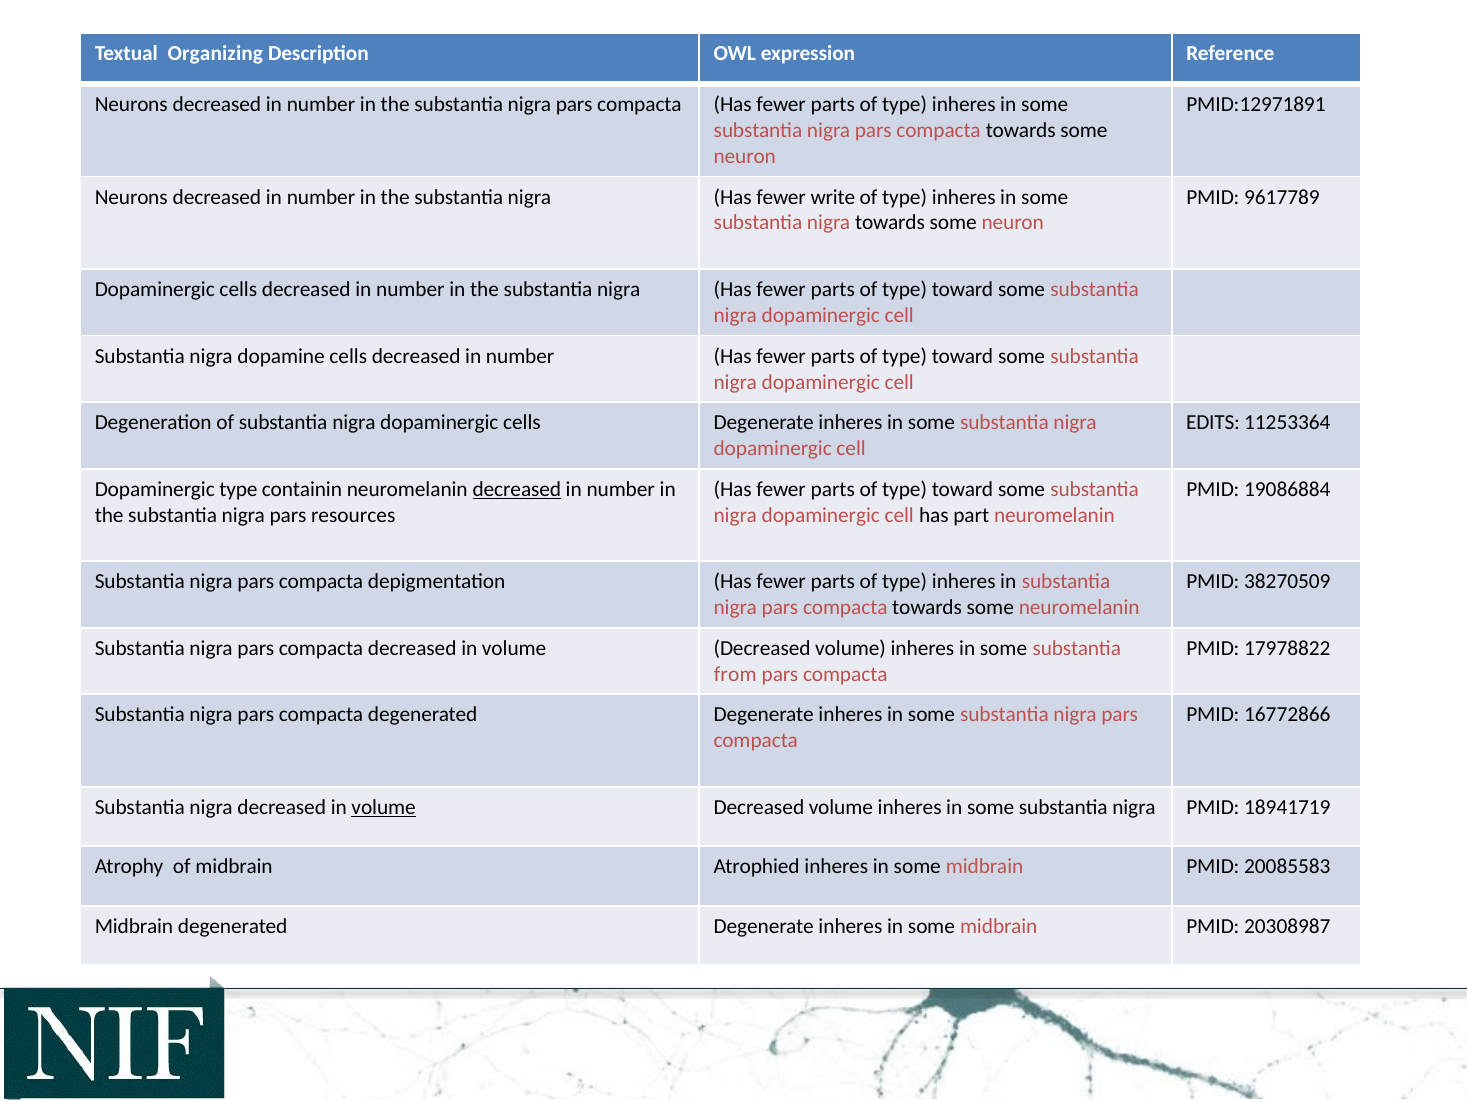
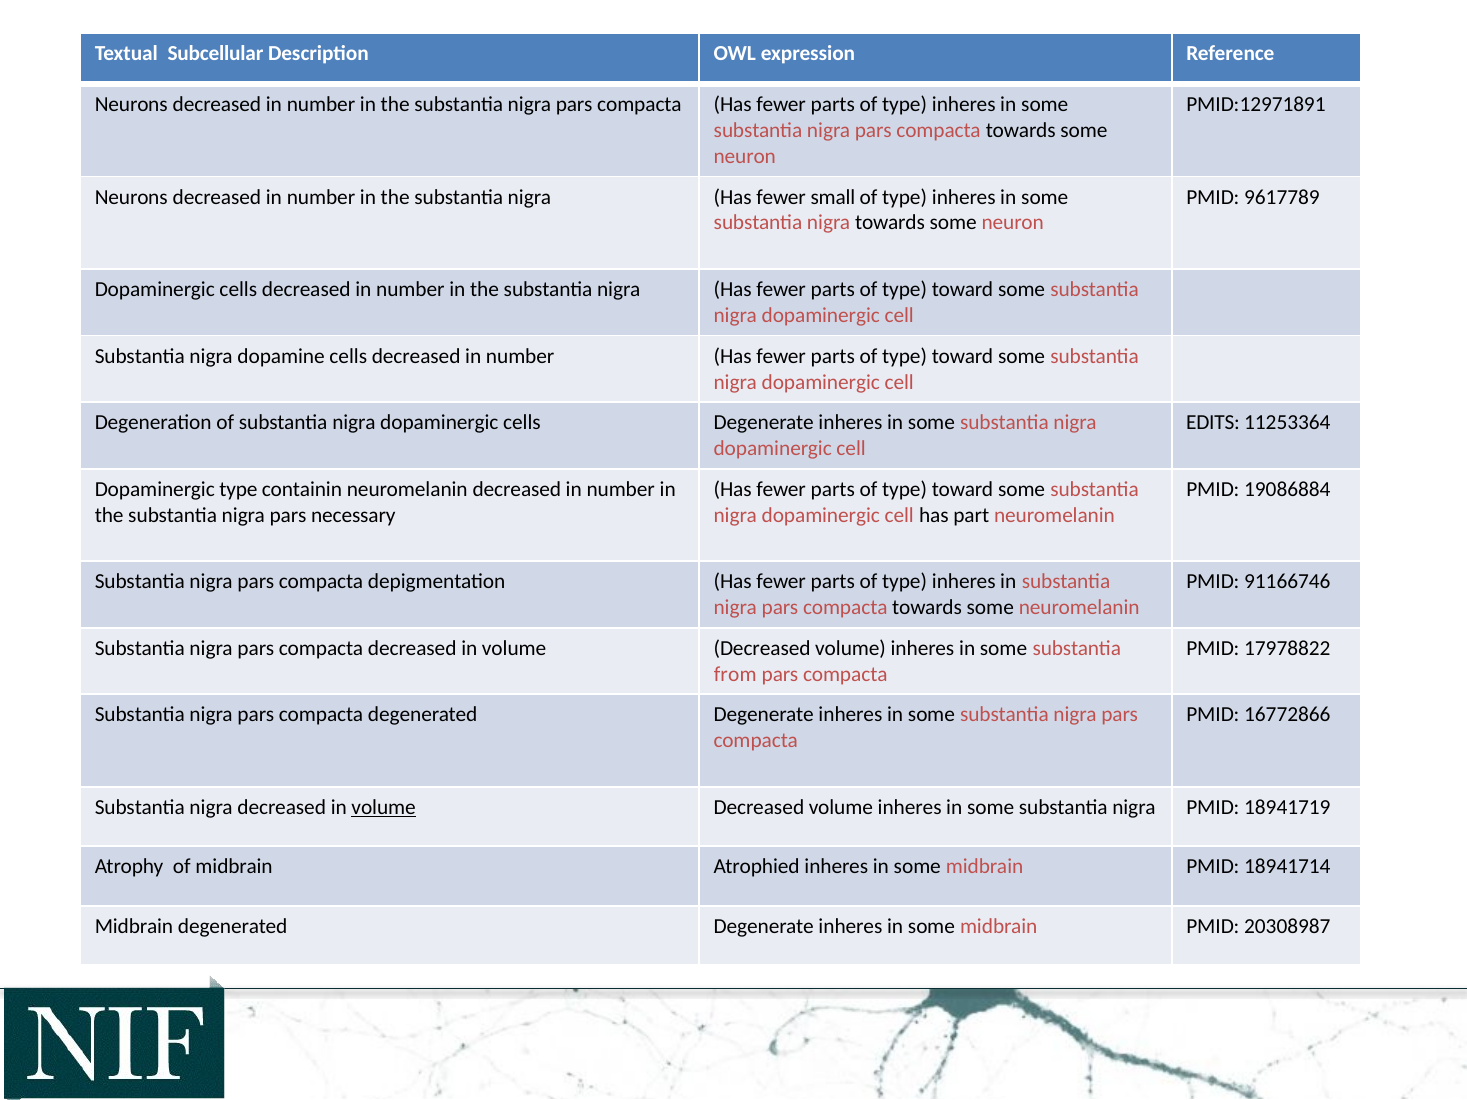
Organizing: Organizing -> Subcellular
write: write -> small
decreased at (517, 489) underline: present -> none
resources: resources -> necessary
38270509: 38270509 -> 91166746
20085583: 20085583 -> 18941714
